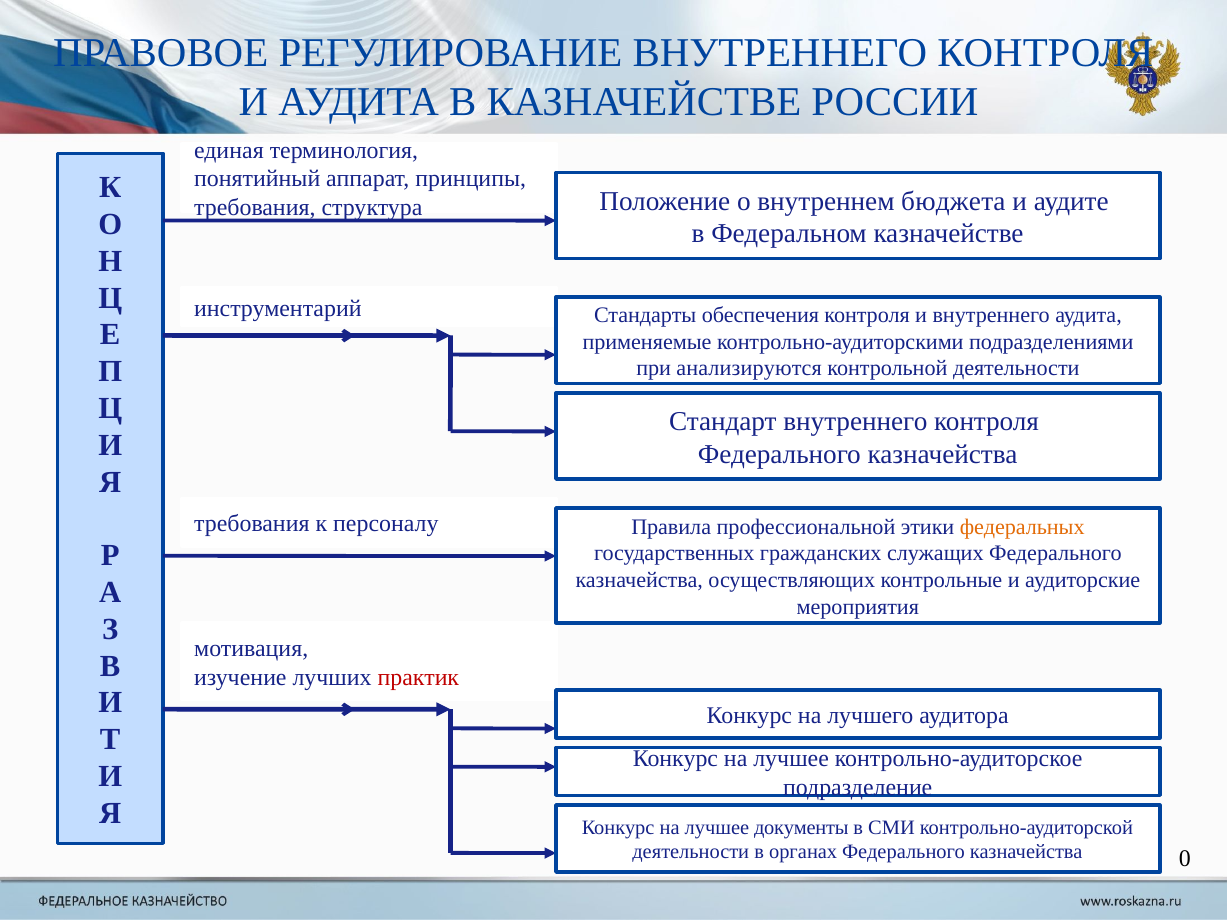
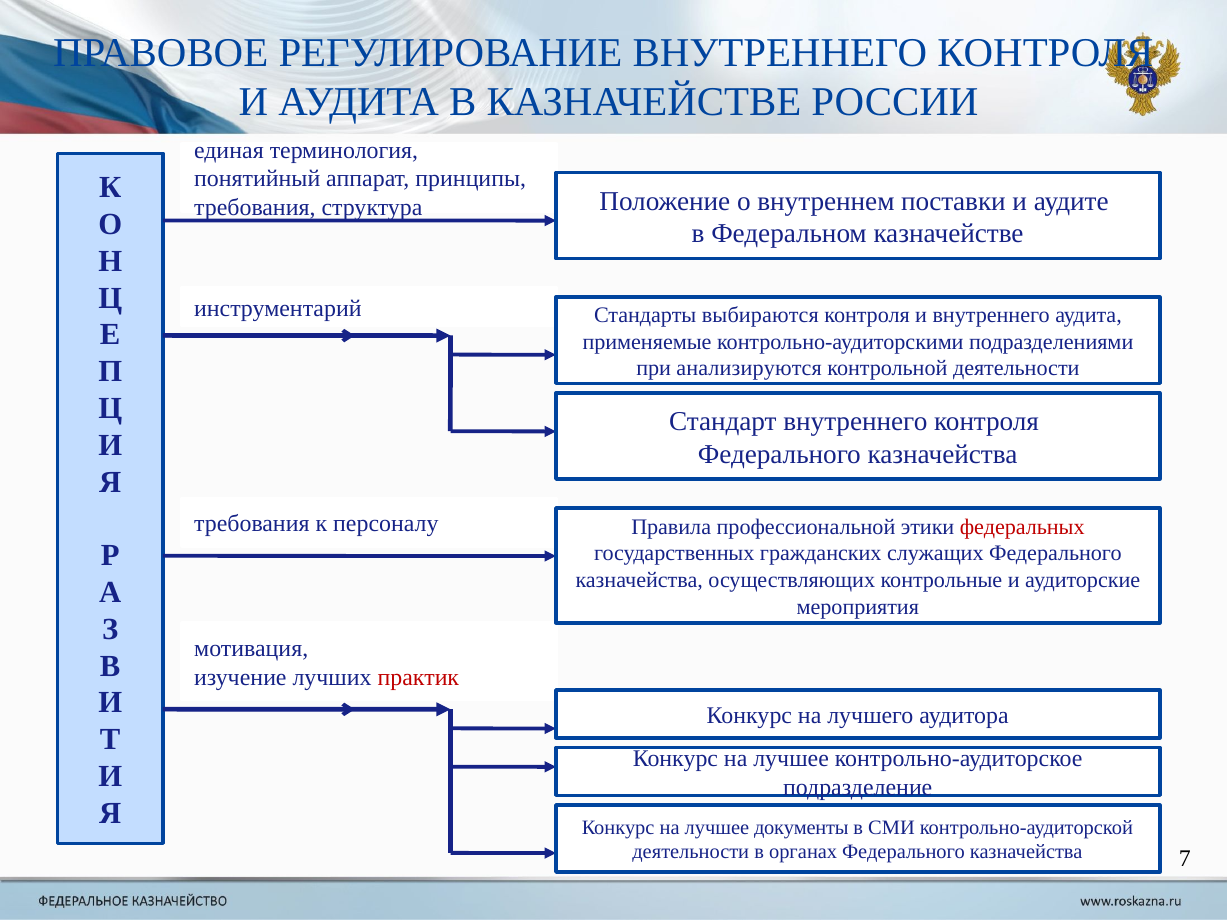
бюджета: бюджета -> поставки
обеспечения: обеспечения -> выбираются
федеральных colour: orange -> red
0: 0 -> 7
